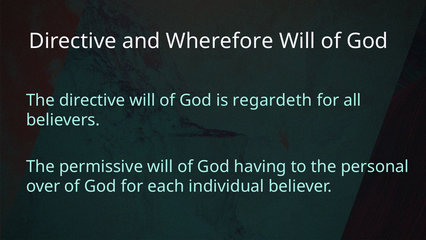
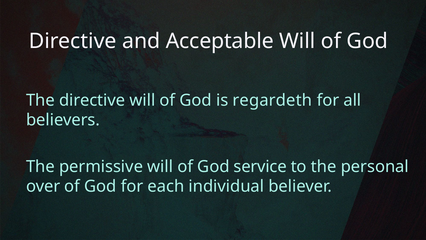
Wherefore: Wherefore -> Acceptable
having: having -> service
